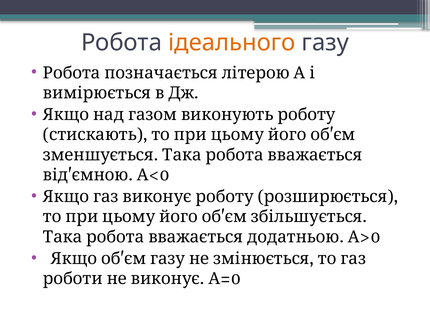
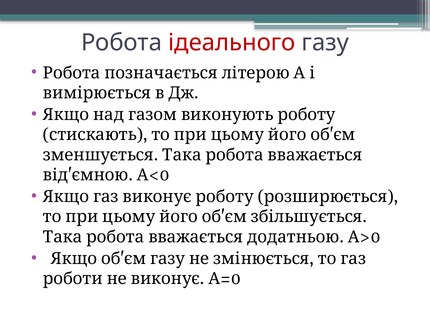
ідеального colour: orange -> red
